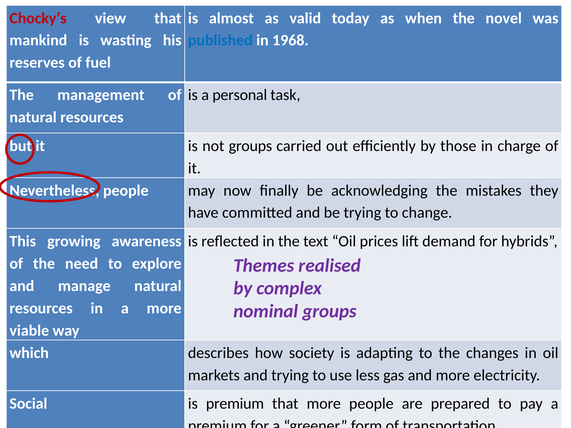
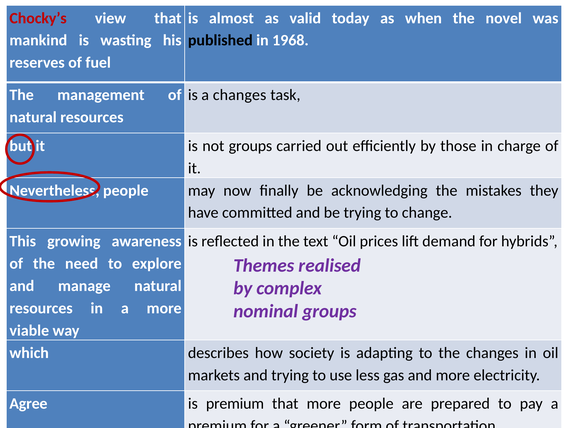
published colour: blue -> black
a personal: personal -> changes
Social: Social -> Agree
